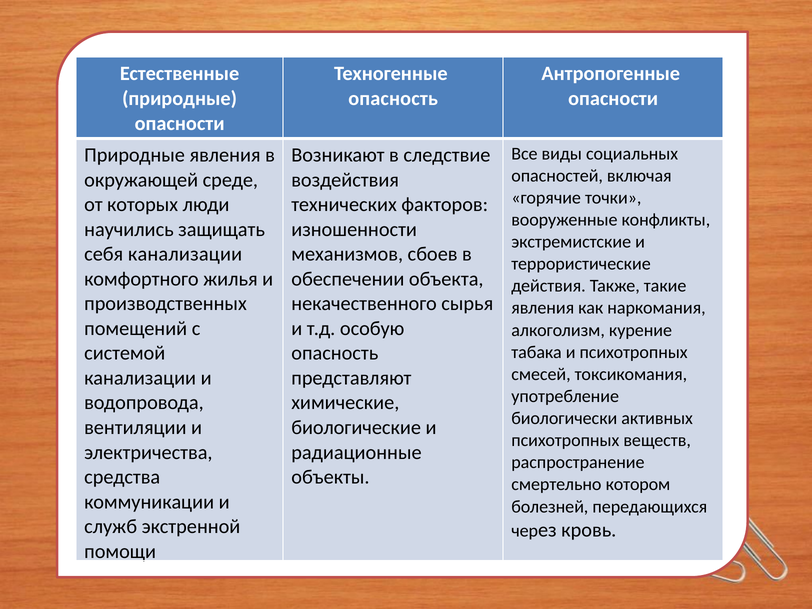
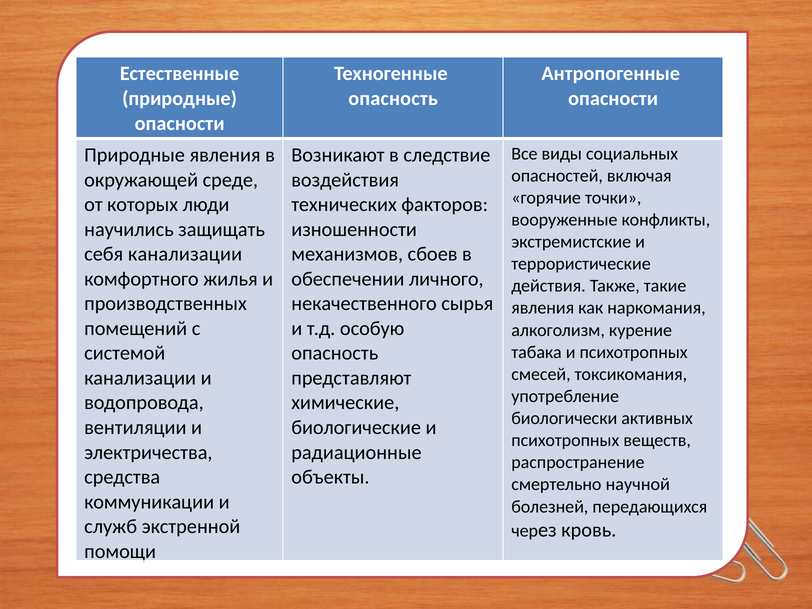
объекта: объекта -> личного
котором: котором -> научной
